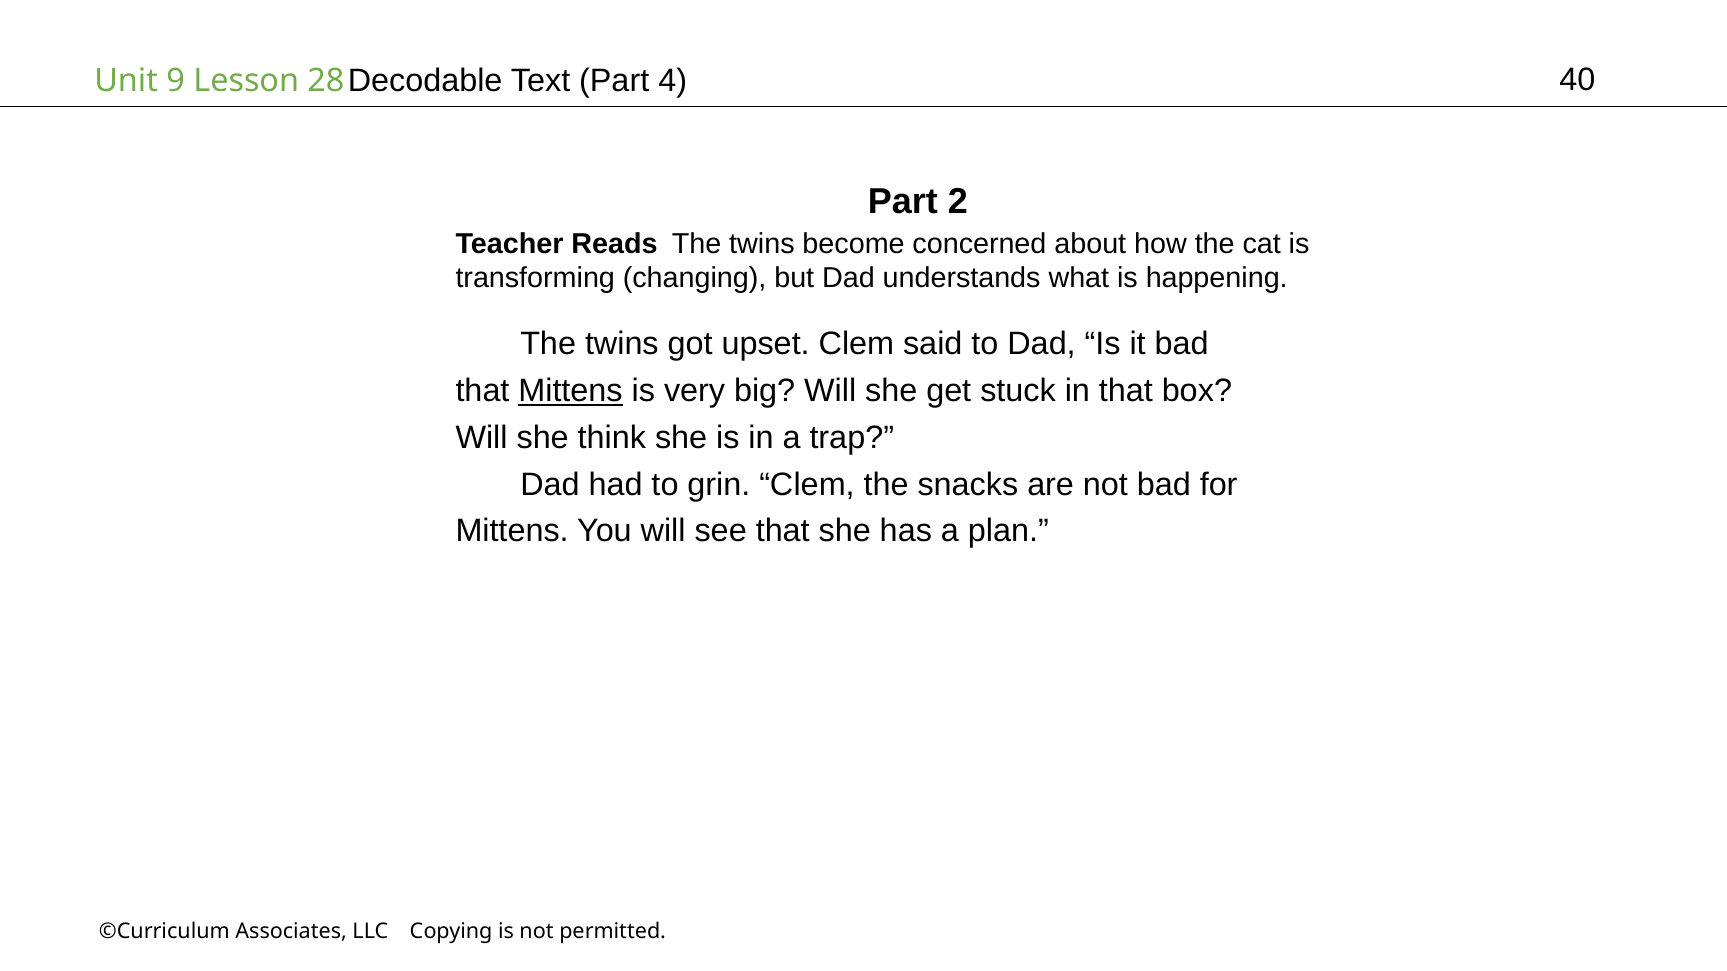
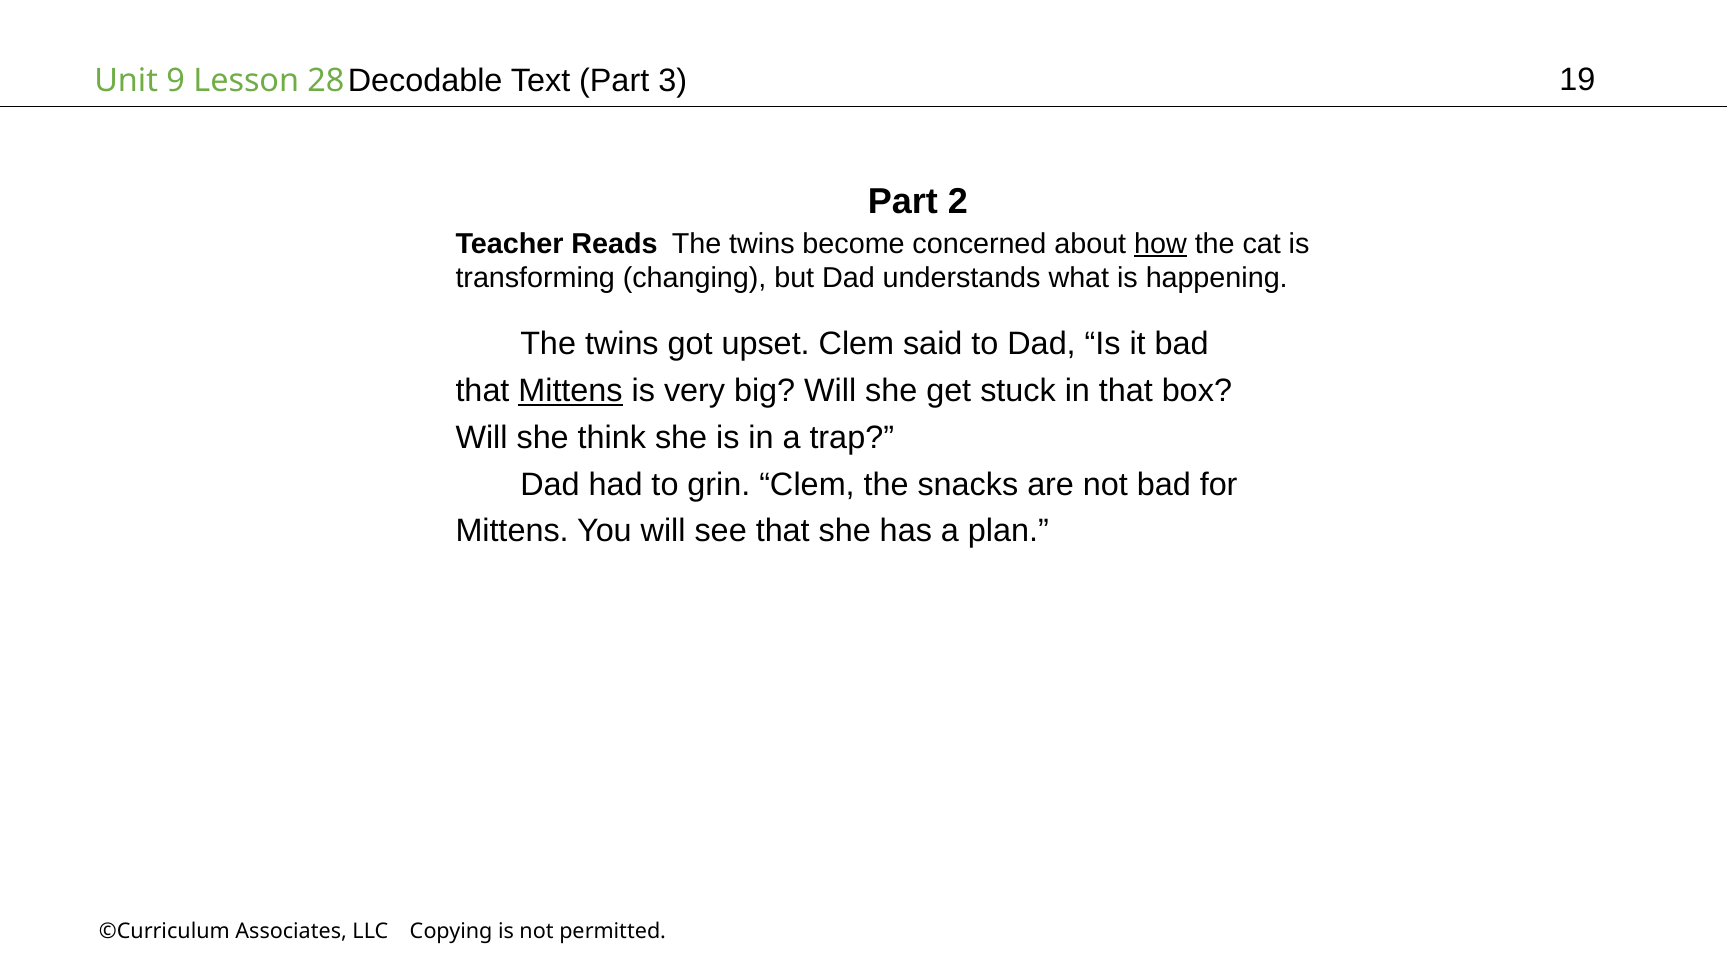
4: 4 -> 3
40: 40 -> 19
how underline: none -> present
